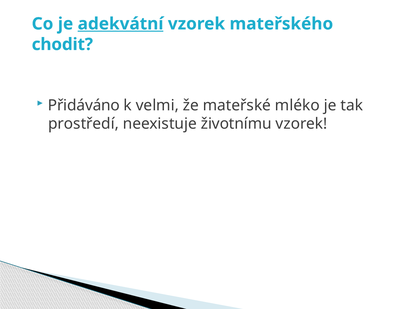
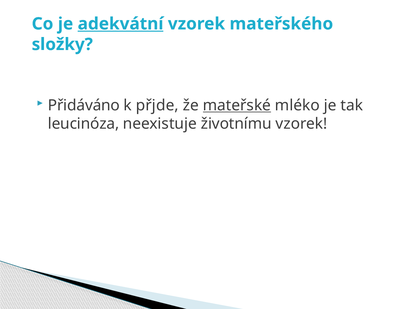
chodit: chodit -> složky
velmi: velmi -> přjde
mateřské underline: none -> present
prostředí: prostředí -> leucinóza
